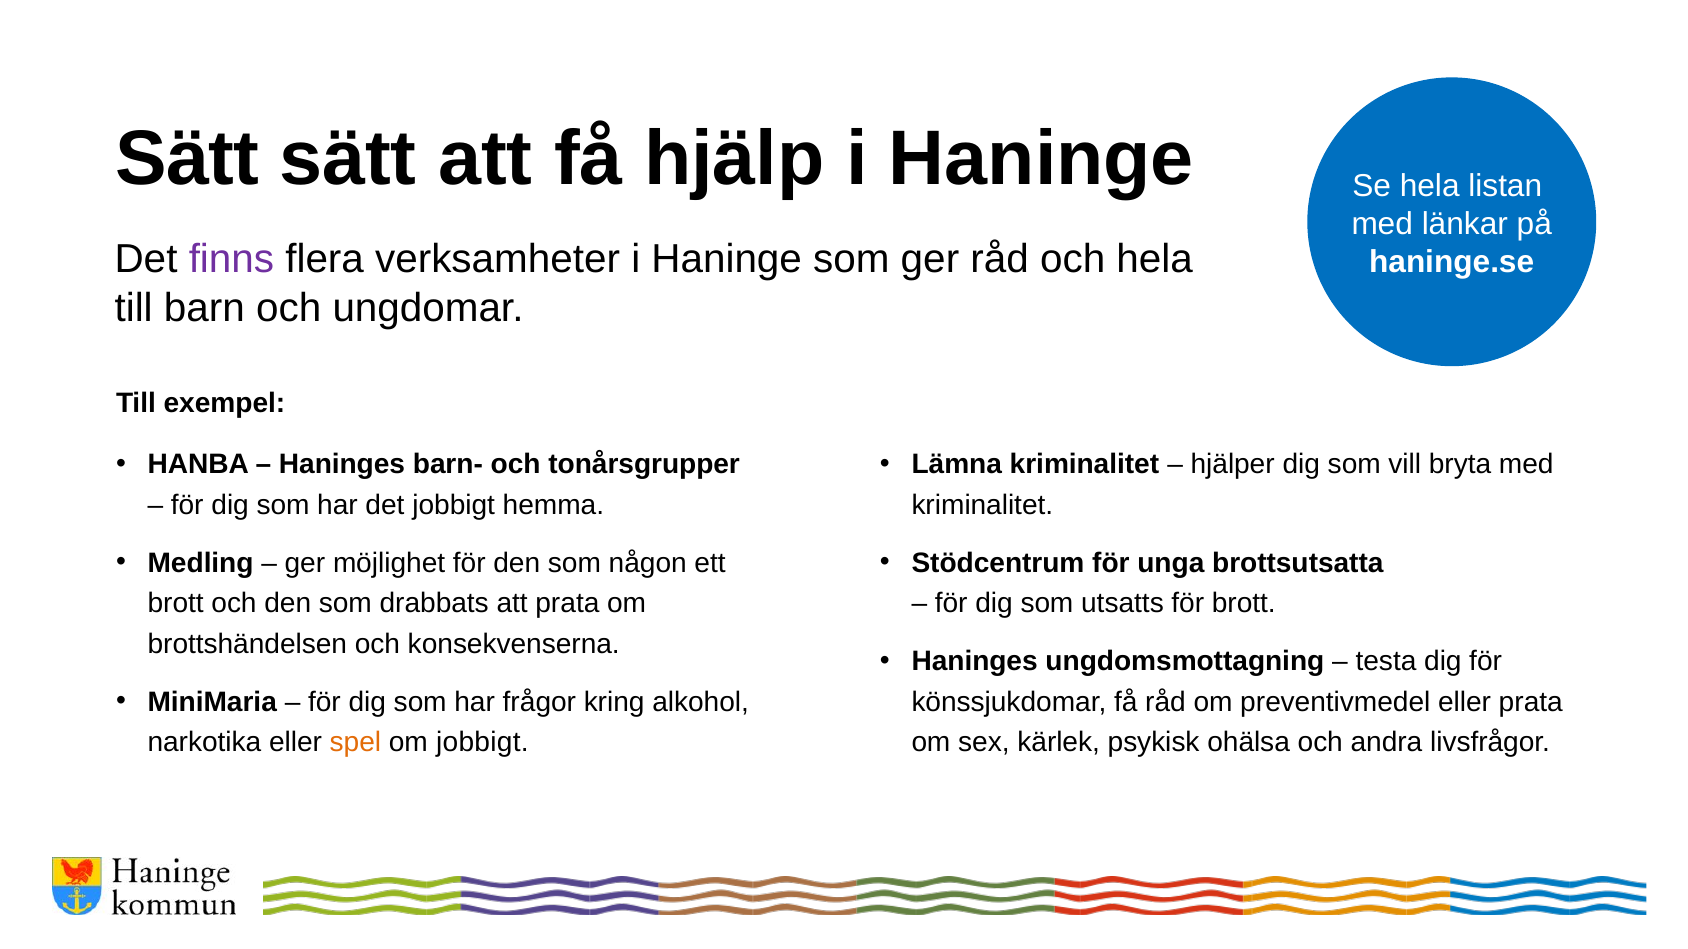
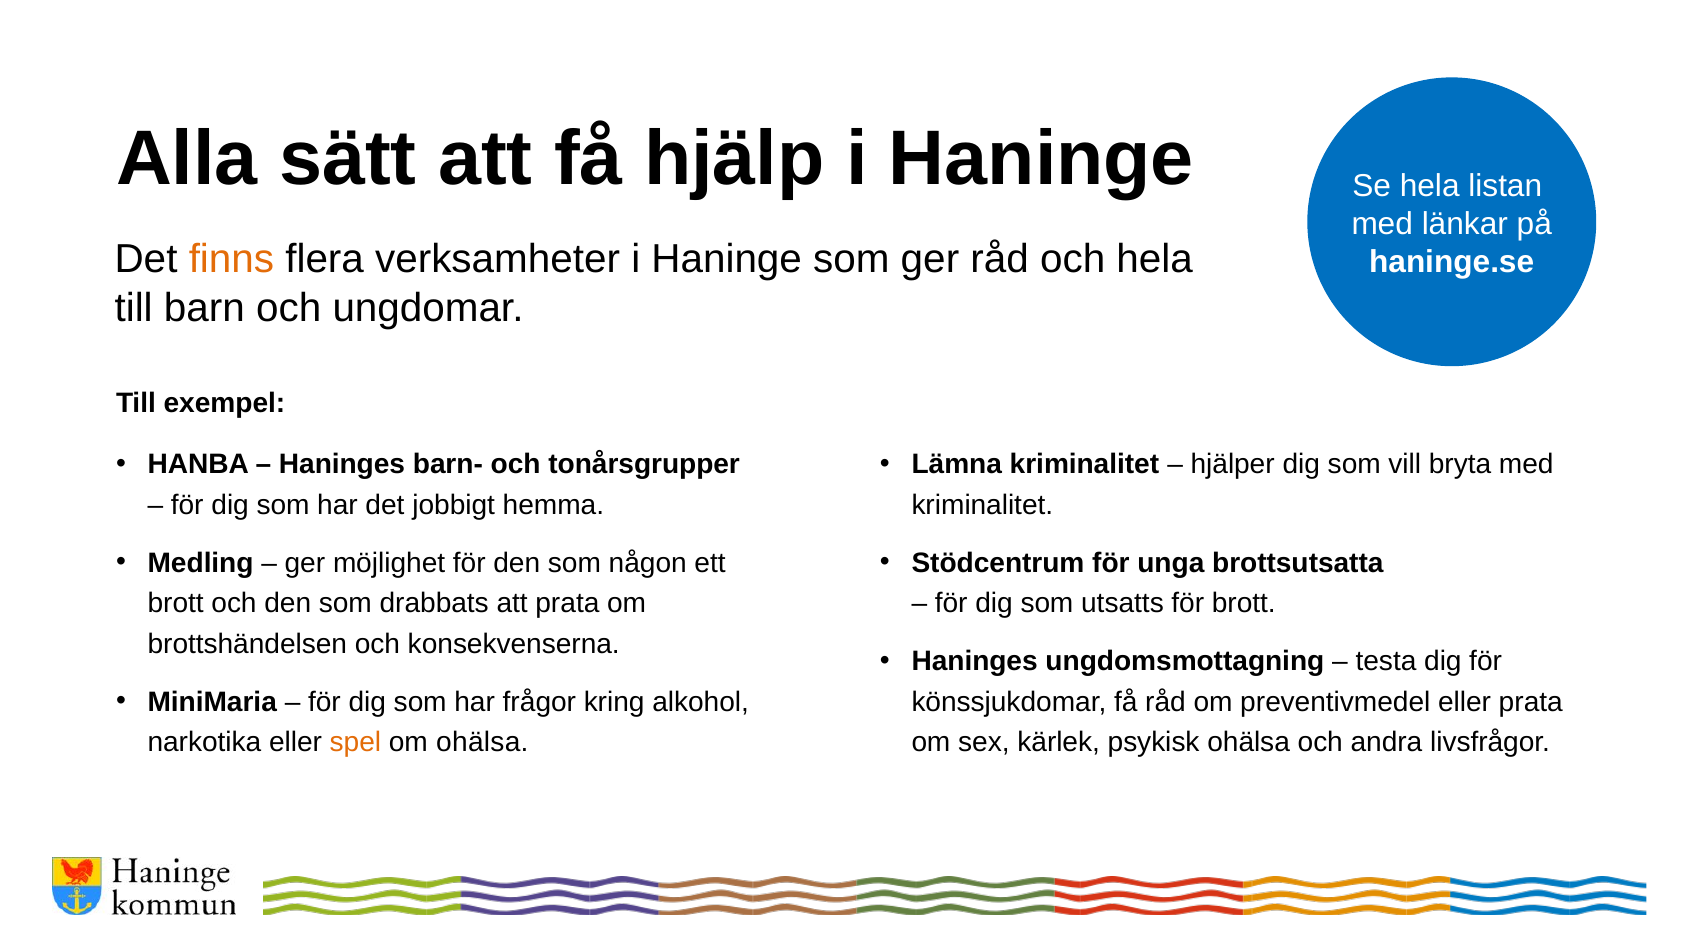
Sätt at (187, 159): Sätt -> Alla
finns colour: purple -> orange
om jobbigt: jobbigt -> ohälsa
